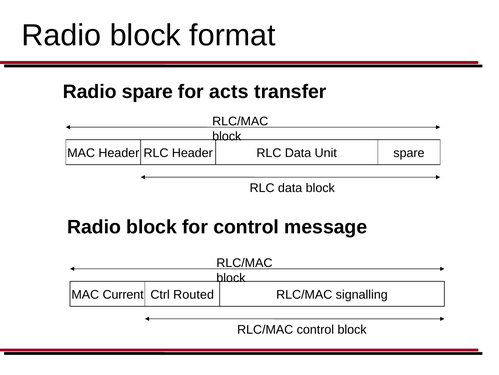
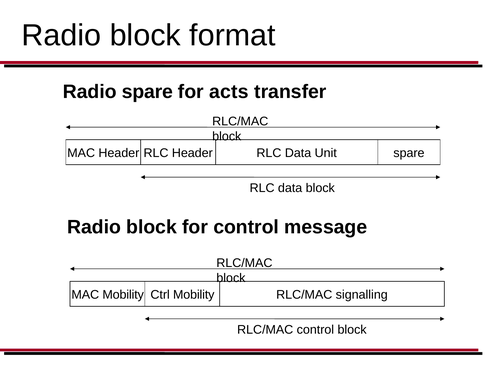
MAC Current: Current -> Mobility
Ctrl Routed: Routed -> Mobility
